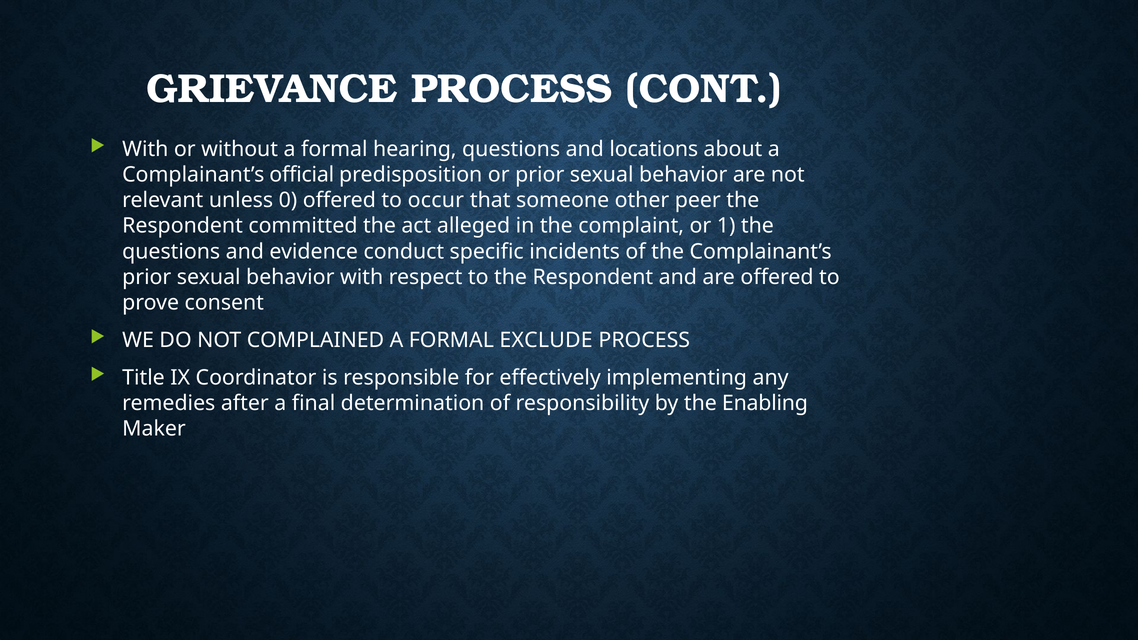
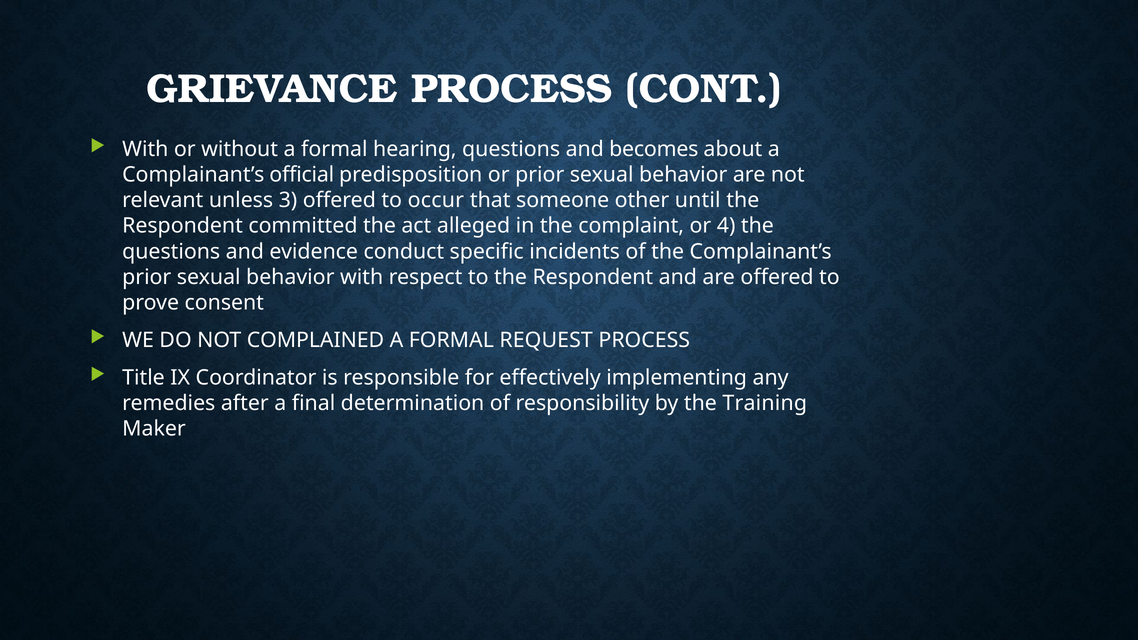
locations: locations -> becomes
0: 0 -> 3
peer: peer -> until
1: 1 -> 4
EXCLUDE: EXCLUDE -> REQUEST
Enabling: Enabling -> Training
